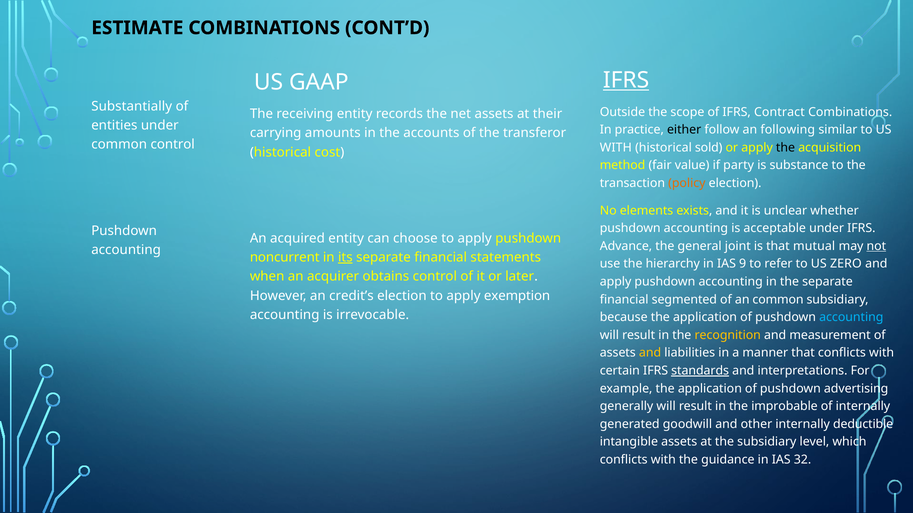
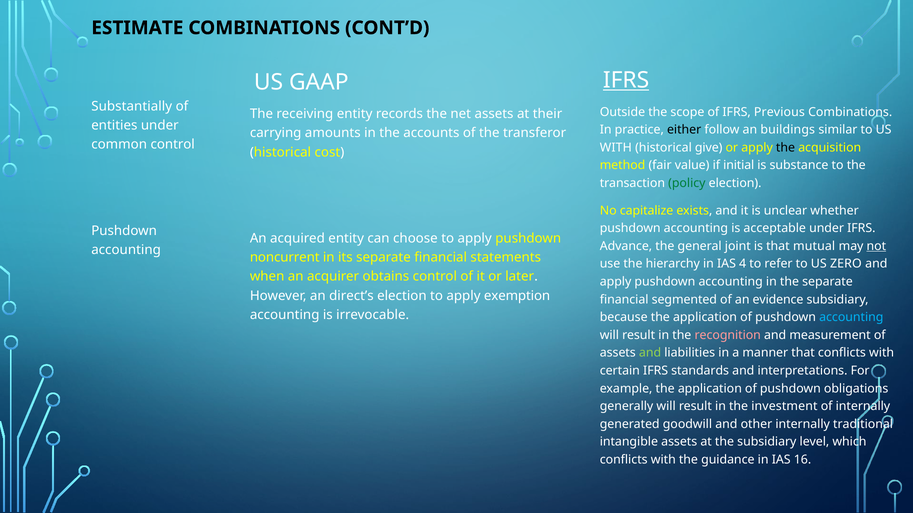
Contract: Contract -> Previous
following: following -> buildings
sold: sold -> give
party: party -> initial
policy colour: orange -> green
elements: elements -> capitalize
its underline: present -> none
9: 9 -> 4
credit’s: credit’s -> direct’s
an common: common -> evidence
recognition colour: yellow -> pink
and at (650, 353) colour: yellow -> light green
standards underline: present -> none
advertising: advertising -> obligations
improbable: improbable -> investment
deductible: deductible -> traditional
32: 32 -> 16
